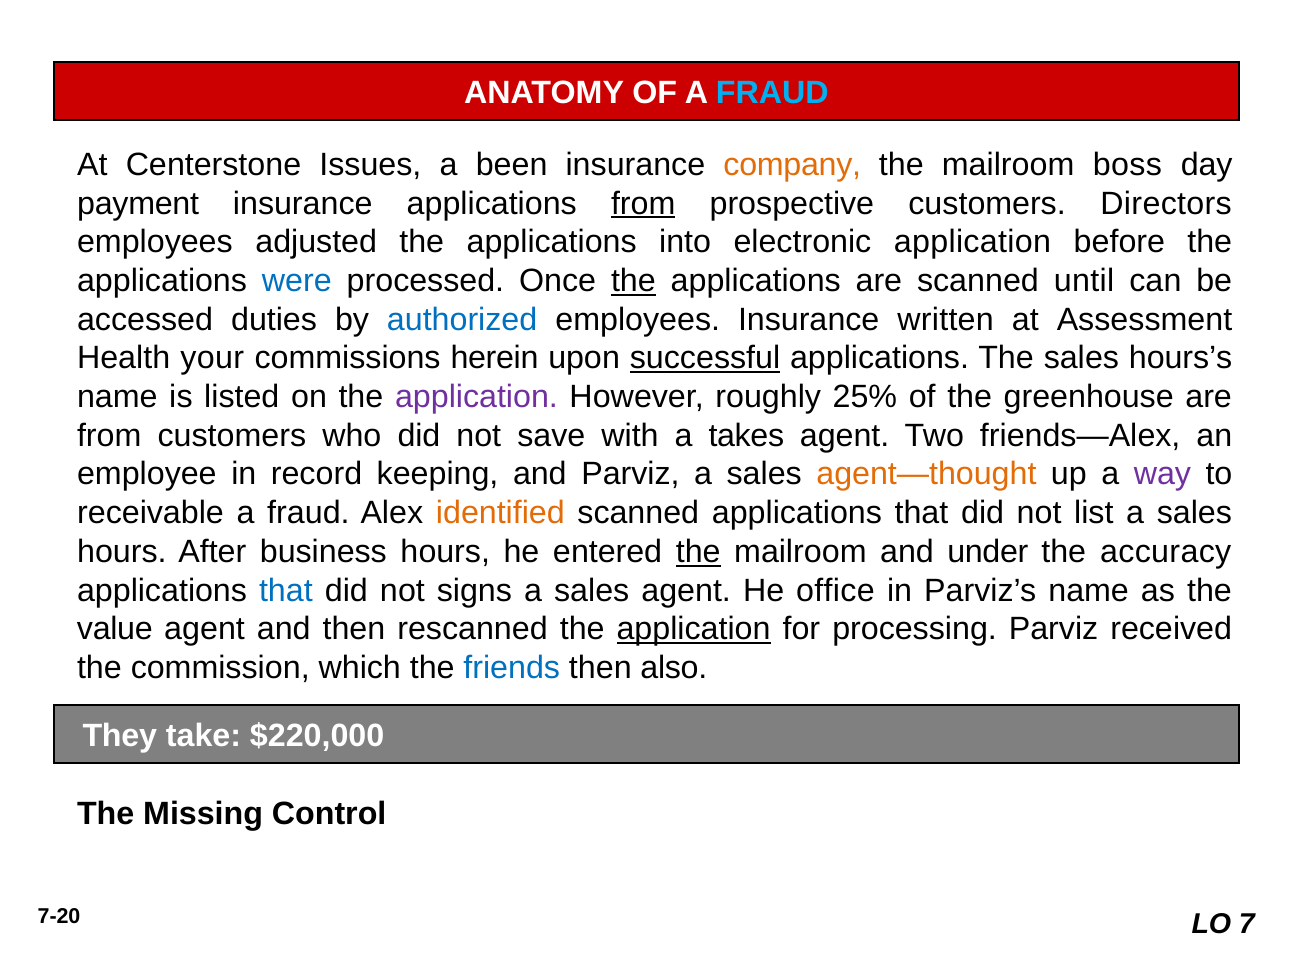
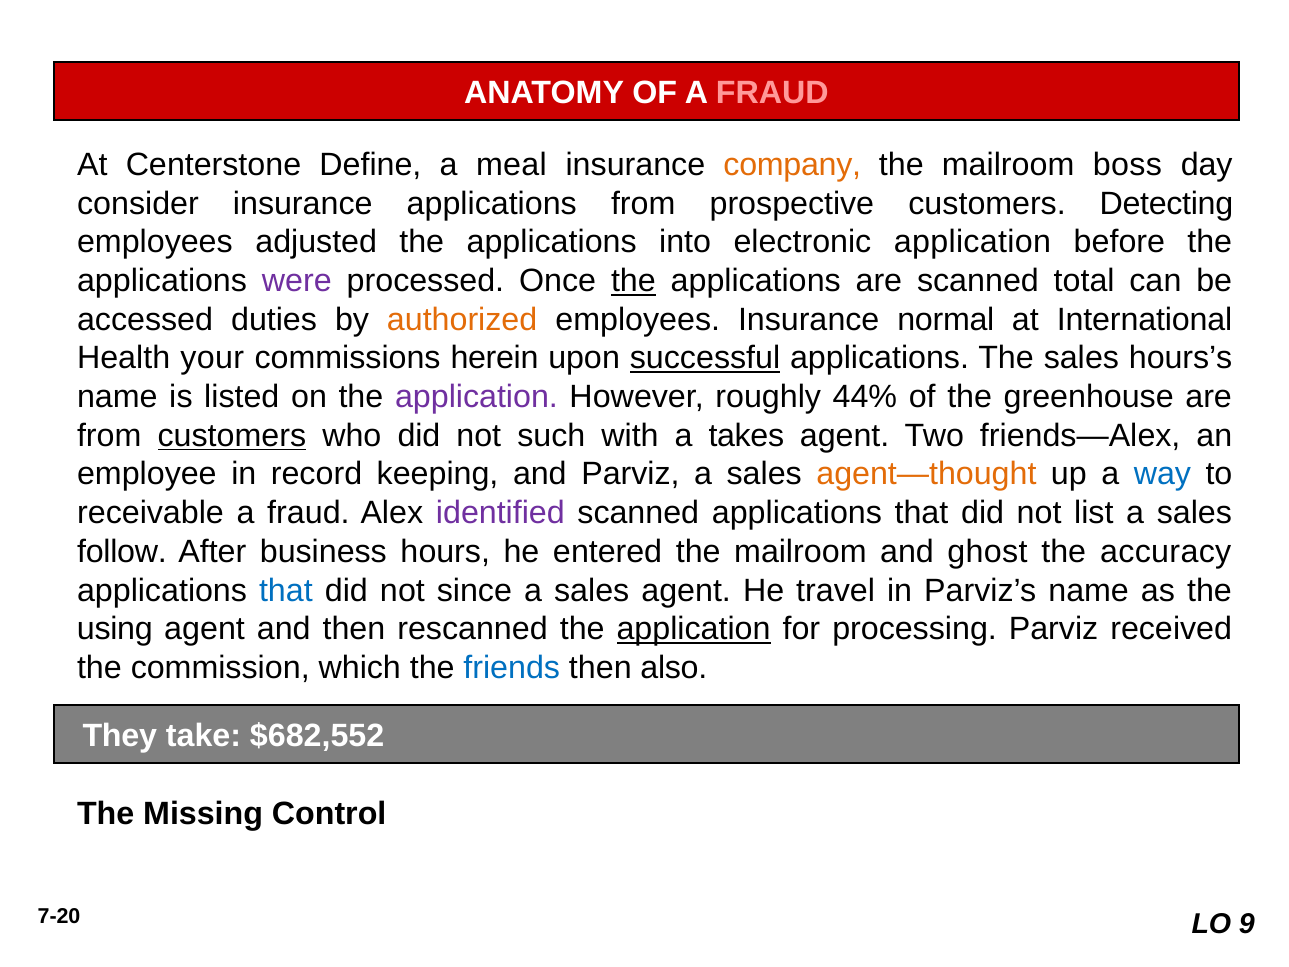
FRAUD at (772, 93) colour: light blue -> pink
Issues: Issues -> Define
been: been -> meal
payment: payment -> consider
from at (643, 204) underline: present -> none
Directors: Directors -> Detecting
were colour: blue -> purple
until: until -> total
authorized colour: blue -> orange
written: written -> normal
Assessment: Assessment -> International
25%: 25% -> 44%
customers at (232, 436) underline: none -> present
save: save -> such
way colour: purple -> blue
identified colour: orange -> purple
hours at (122, 552): hours -> follow
the at (698, 552) underline: present -> none
under: under -> ghost
signs: signs -> since
office: office -> travel
value: value -> using
$220,000: $220,000 -> $682,552
7: 7 -> 9
